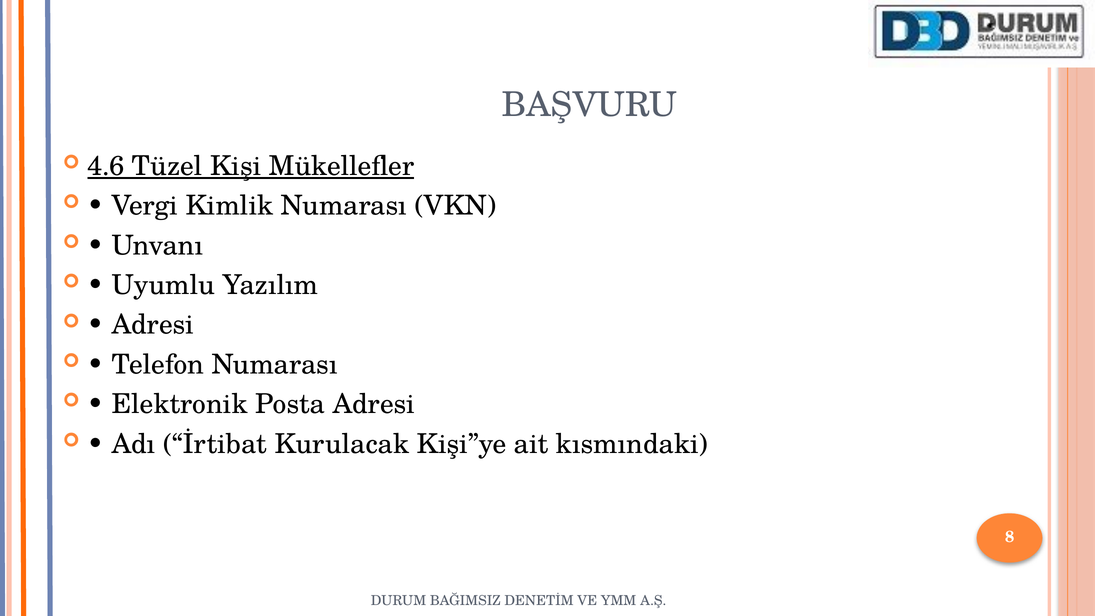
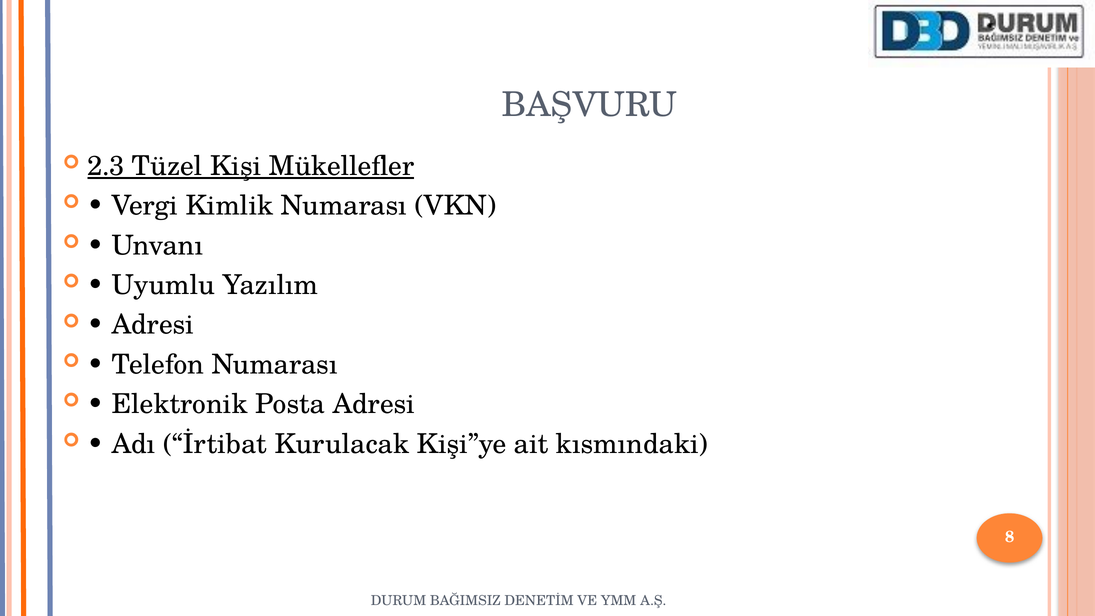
4.6: 4.6 -> 2.3
